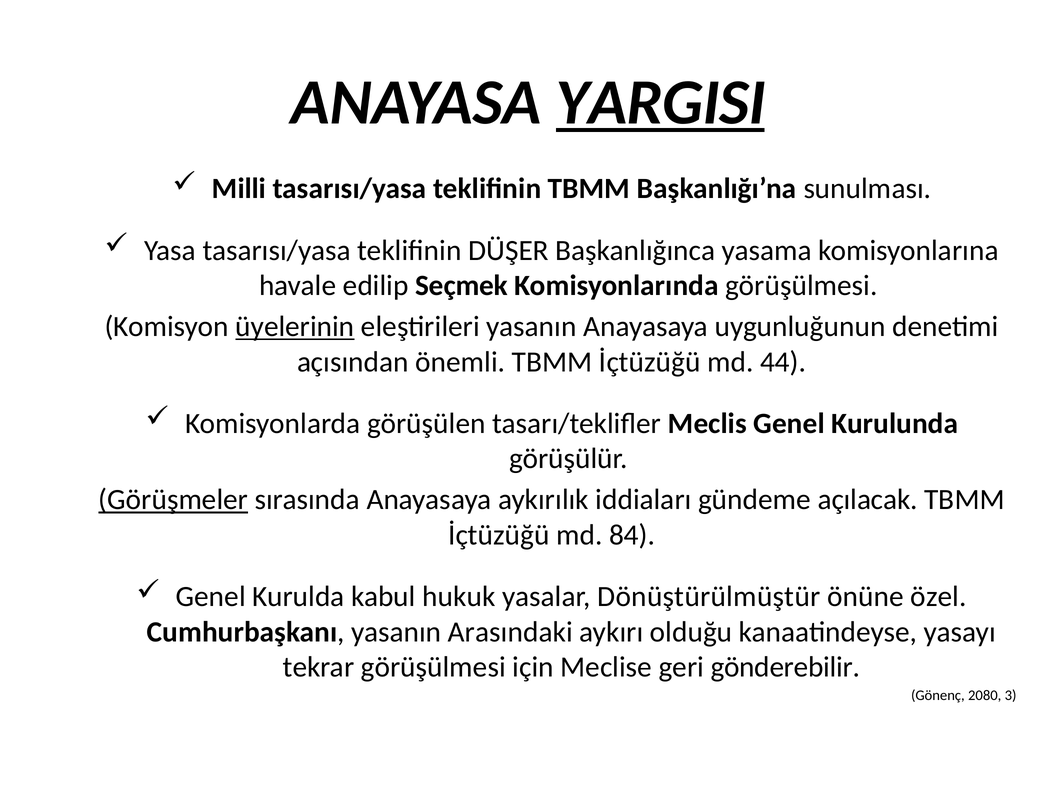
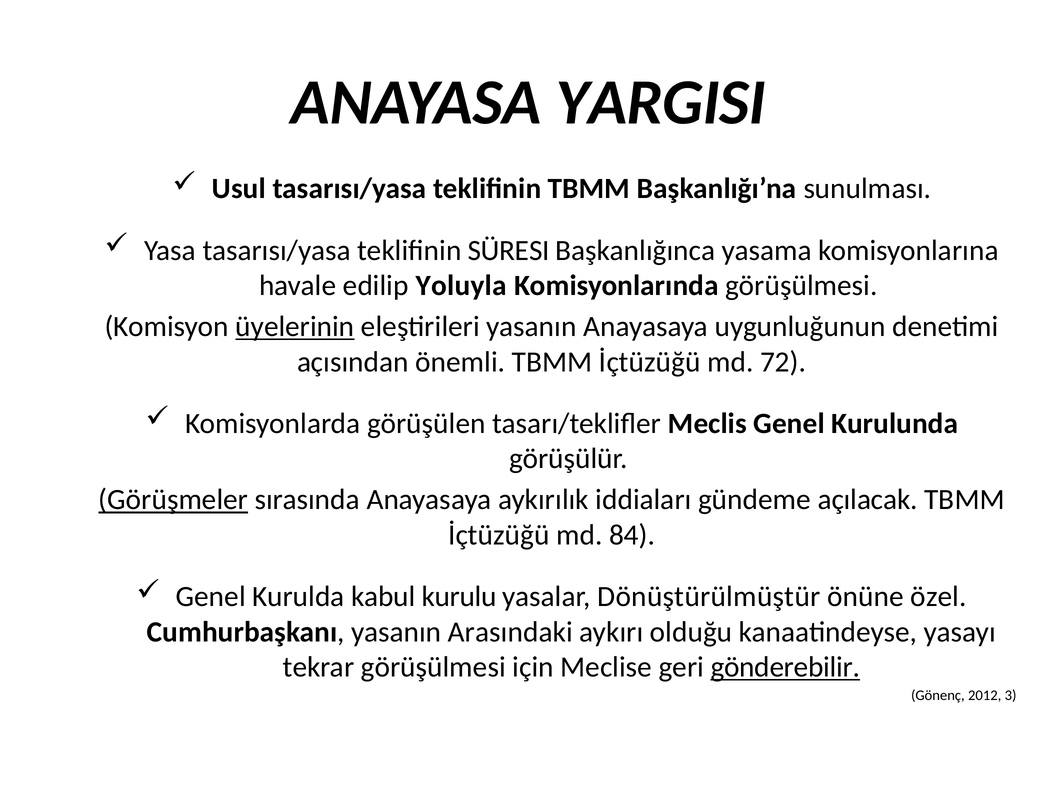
YARGISI underline: present -> none
Milli: Milli -> Usul
DÜŞER: DÜŞER -> SÜRESI
Seçmek: Seçmek -> Yoluyla
44: 44 -> 72
hukuk: hukuk -> kurulu
gönderebilir underline: none -> present
2080: 2080 -> 2012
